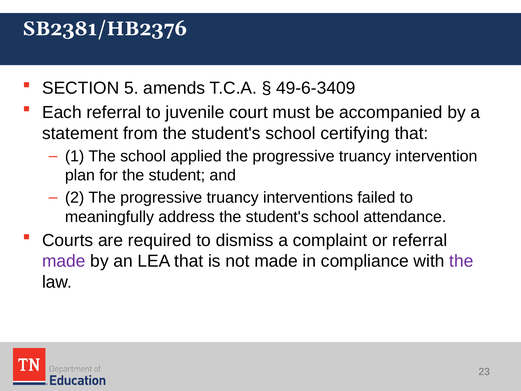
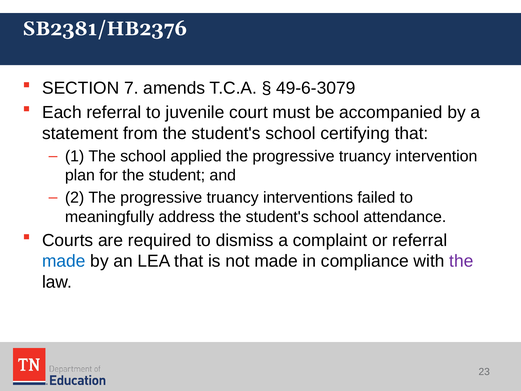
5: 5 -> 7
49-6-3409: 49-6-3409 -> 49-6-3079
made at (64, 261) colour: purple -> blue
